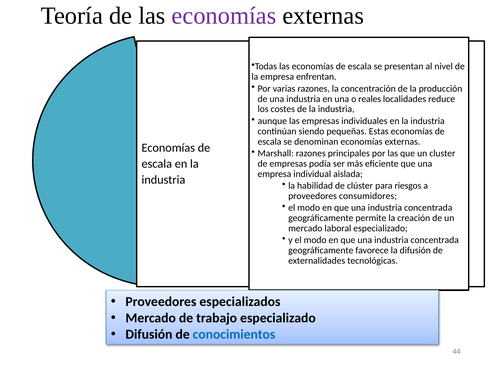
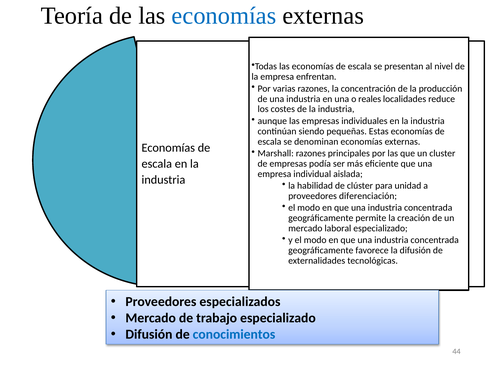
economías at (224, 16) colour: purple -> blue
riesgos: riesgos -> unidad
consumidores: consumidores -> diferenciación
